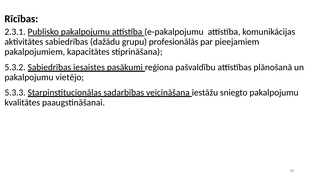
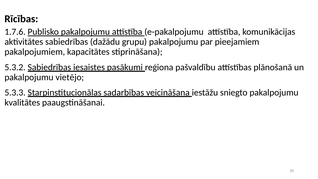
2.3.1: 2.3.1 -> 1.7.6
grupu profesionālās: profesionālās -> pakalpojumu
